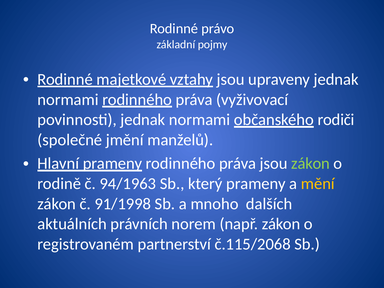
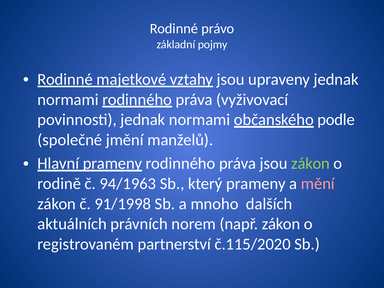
rodiči: rodiči -> podle
mění colour: yellow -> pink
č.115/2068: č.115/2068 -> č.115/2020
